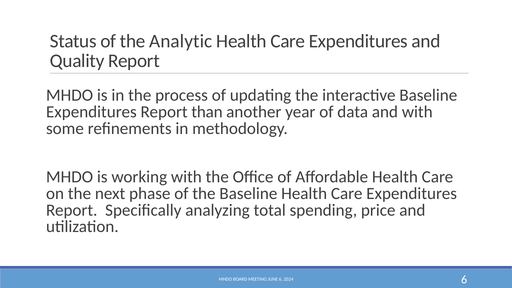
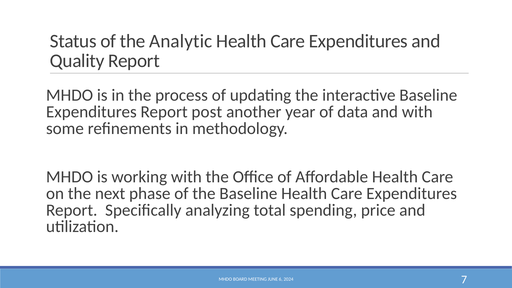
than: than -> post
2024 6: 6 -> 7
